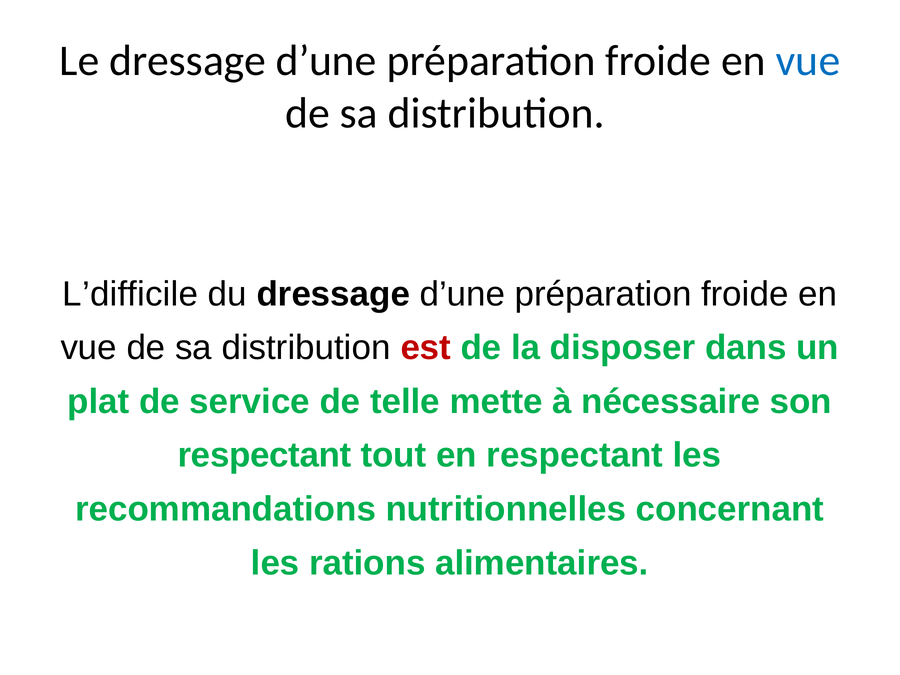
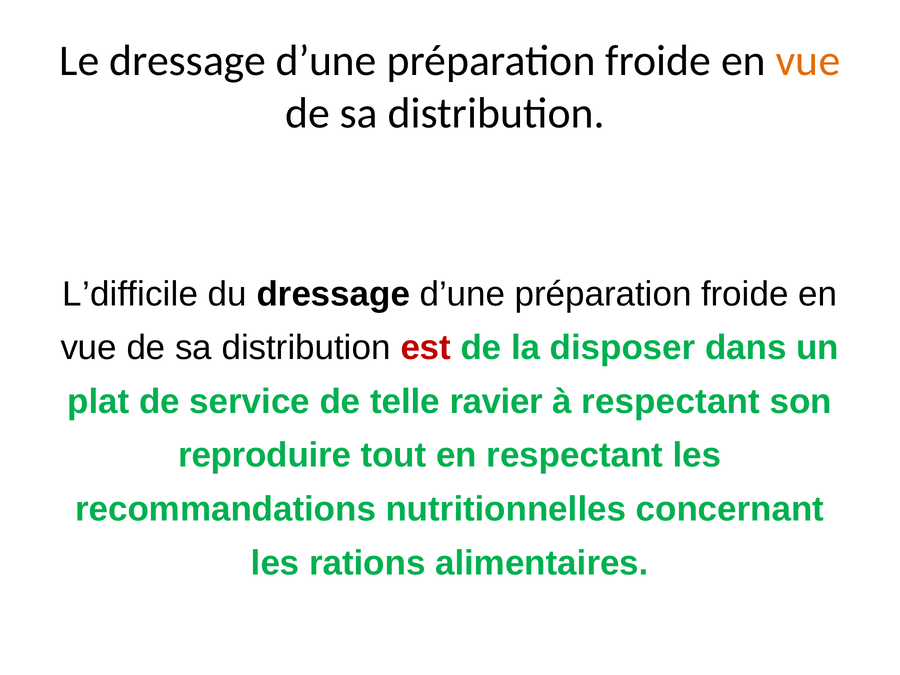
vue at (808, 61) colour: blue -> orange
mette: mette -> ravier
à nécessaire: nécessaire -> respectant
respectant at (265, 455): respectant -> reproduire
